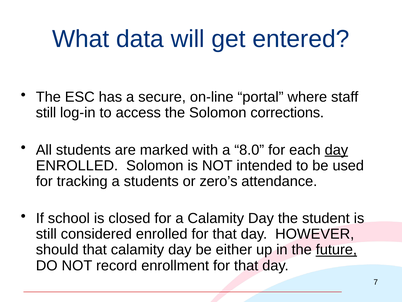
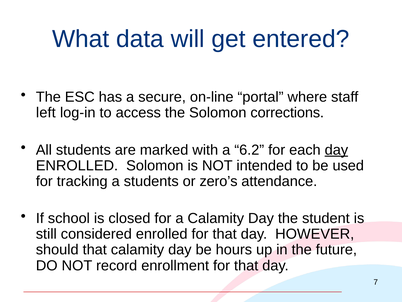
still at (46, 113): still -> left
8.0: 8.0 -> 6.2
either: either -> hours
future underline: present -> none
